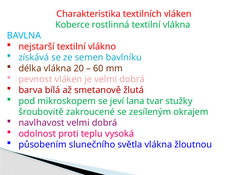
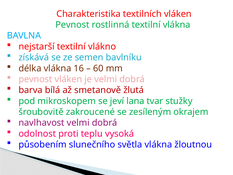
Koberce at (72, 25): Koberce -> Pevnost
20: 20 -> 16
